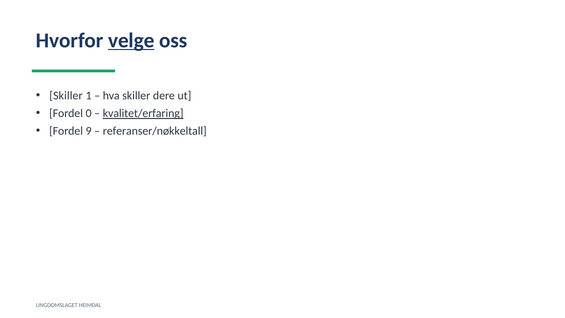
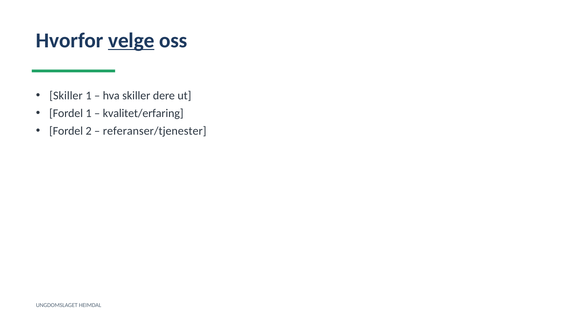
Fordel 0: 0 -> 1
kvalitet/erfaring underline: present -> none
9: 9 -> 2
referanser/nøkkeltall: referanser/nøkkeltall -> referanser/tjenester
